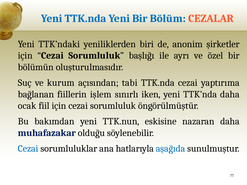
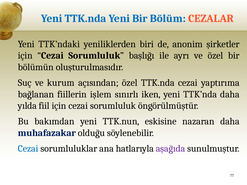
açısından tabi: tabi -> özel
ocak: ocak -> yılda
aşağıda colour: blue -> purple
